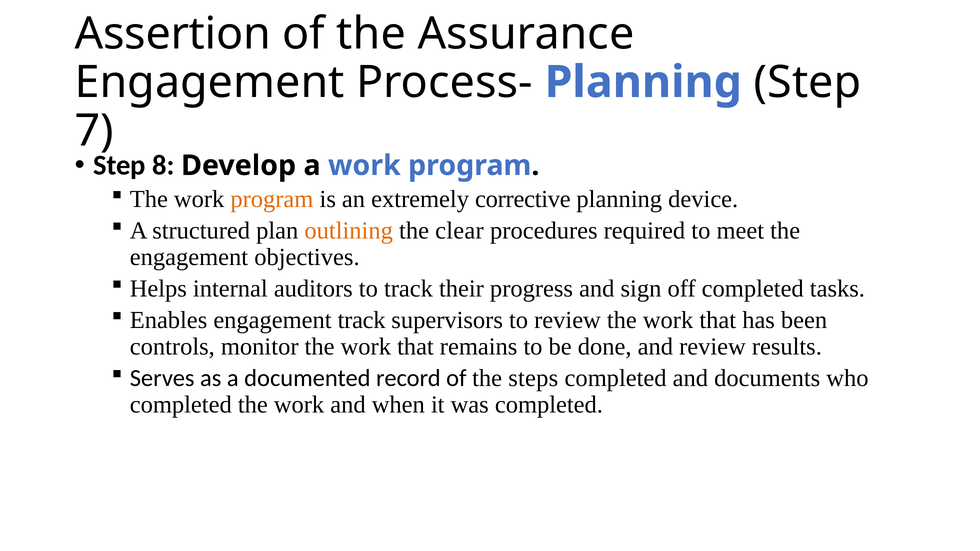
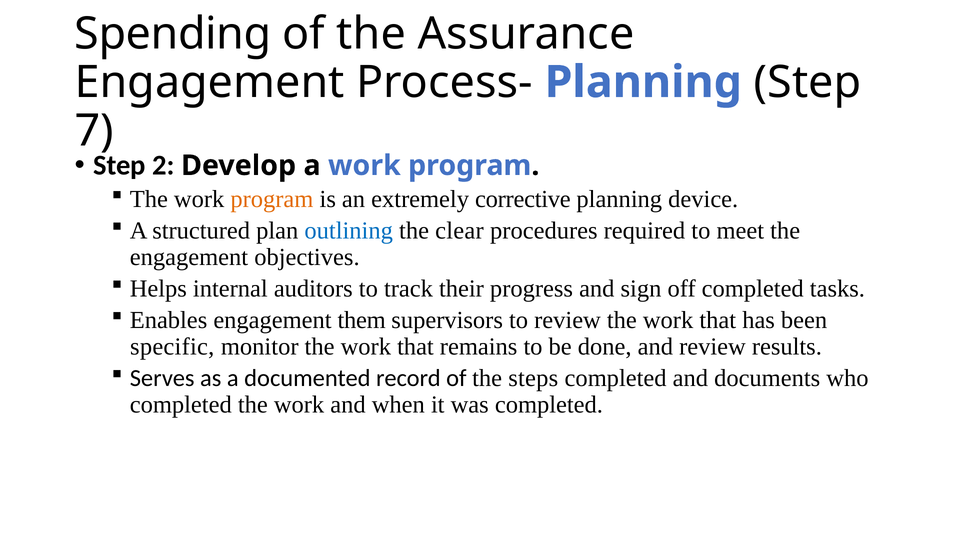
Assertion: Assertion -> Spending
8: 8 -> 2
outlining colour: orange -> blue
engagement track: track -> them
controls: controls -> specific
